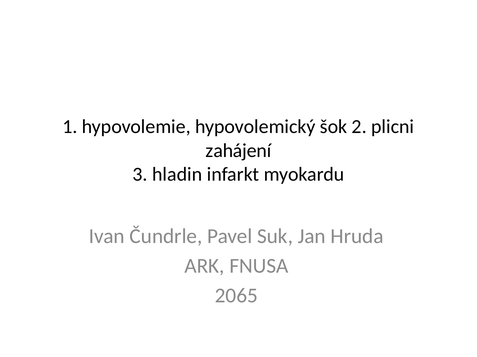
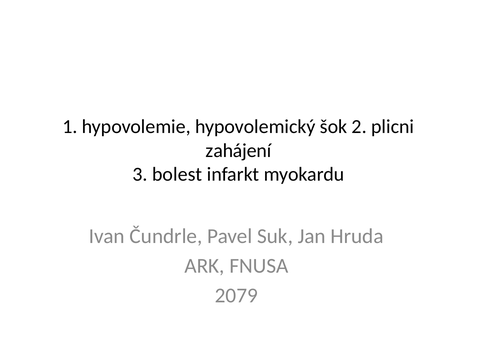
hladin: hladin -> bolest
2065: 2065 -> 2079
